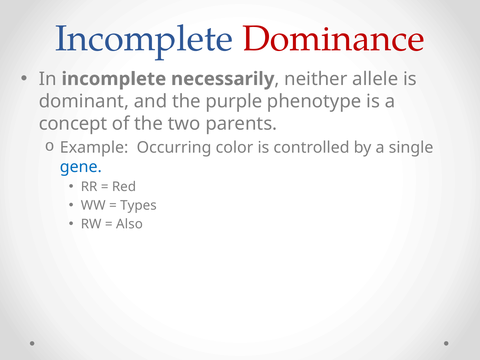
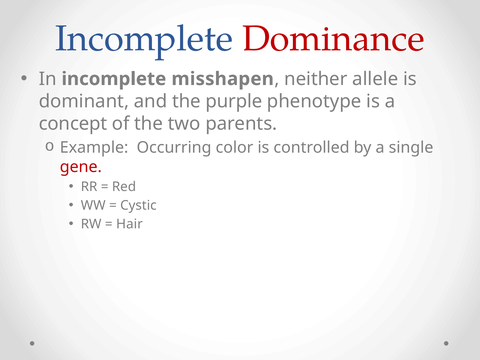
necessarily: necessarily -> misshapen
gene colour: blue -> red
Types: Types -> Cystic
Also: Also -> Hair
